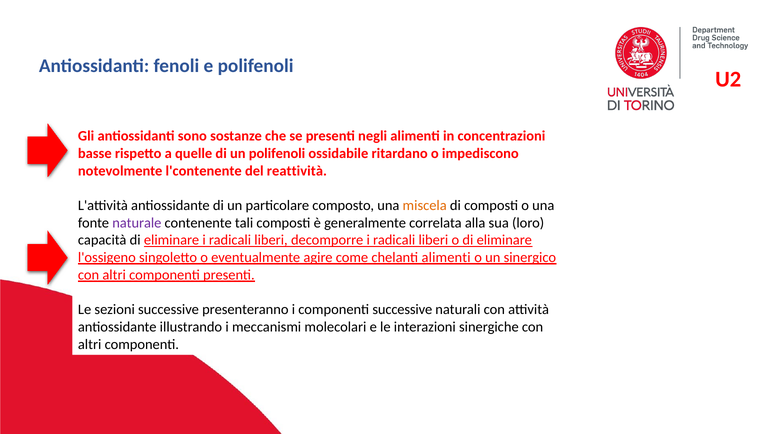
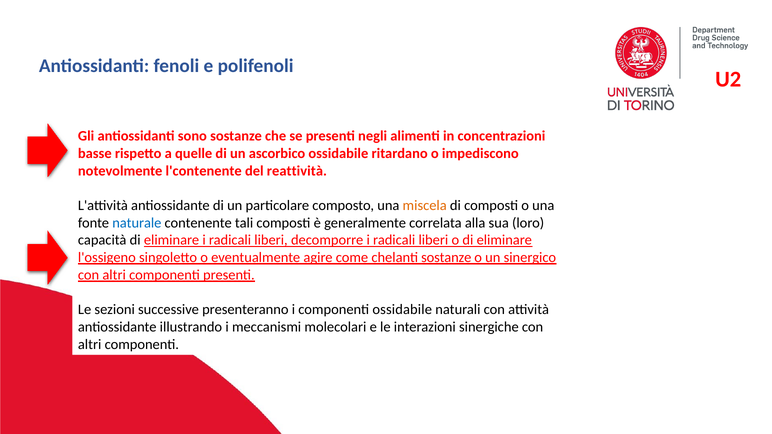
un polifenoli: polifenoli -> ascorbico
naturale colour: purple -> blue
chelanti alimenti: alimenti -> sostanze
componenti successive: successive -> ossidabile
